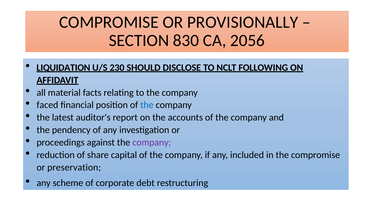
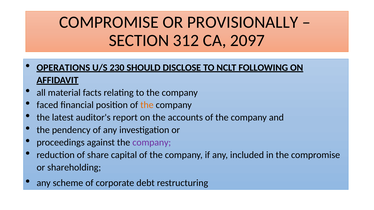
830: 830 -> 312
2056: 2056 -> 2097
LIQUIDATION: LIQUIDATION -> OPERATIONS
the at (147, 105) colour: blue -> orange
preservation: preservation -> shareholding
